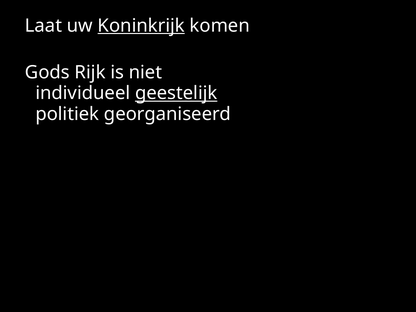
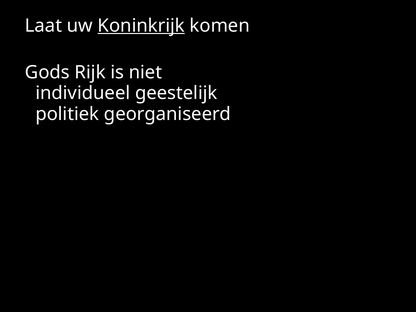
geestelijk underline: present -> none
